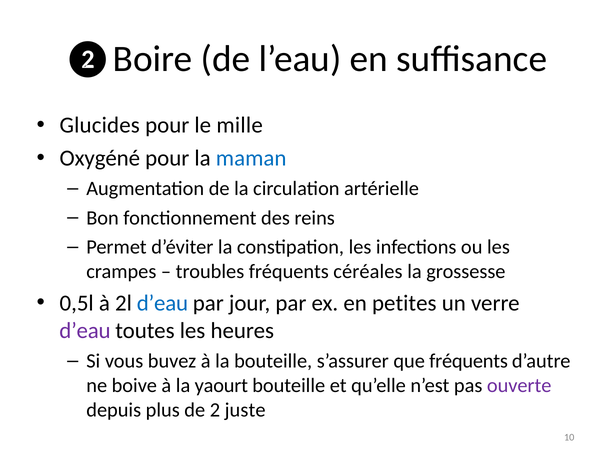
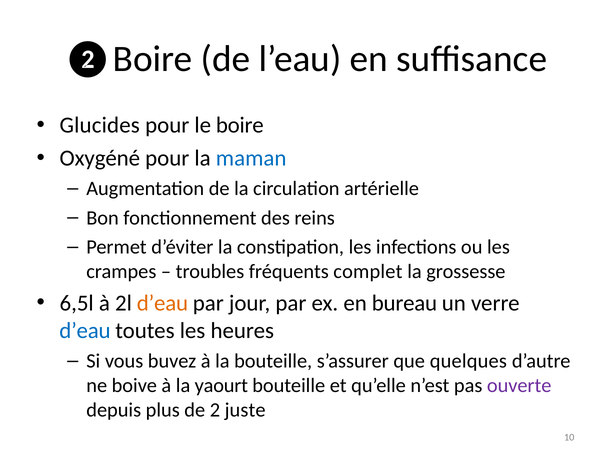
mille: mille -> boire
céréales: céréales -> complet
0,5l: 0,5l -> 6,5l
d’eau at (162, 303) colour: blue -> orange
petites: petites -> bureau
d’eau at (85, 331) colour: purple -> blue
que fréquents: fréquents -> quelques
